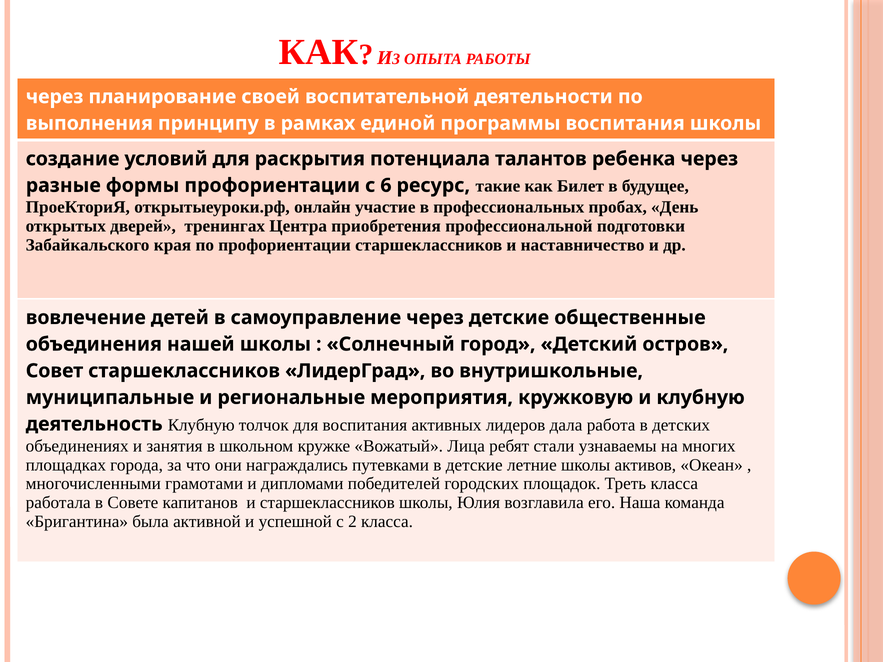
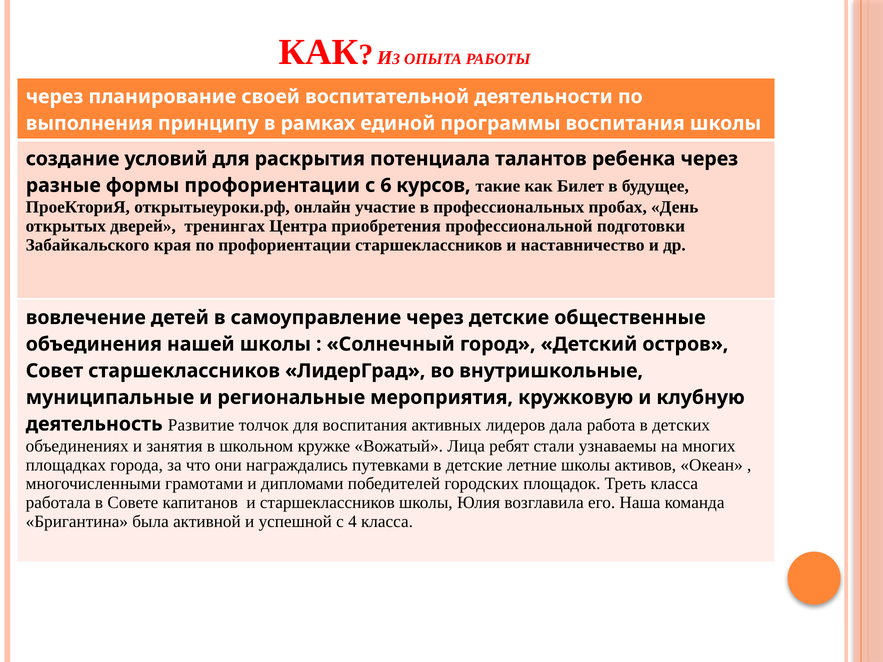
ресурс: ресурс -> курсов
деятельность Клубную: Клубную -> Развитие
2: 2 -> 4
